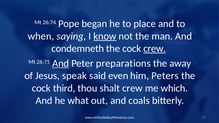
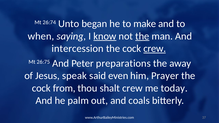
Pope: Pope -> Unto
place: place -> make
the at (142, 36) underline: none -> present
condemneth: condemneth -> intercession
And at (61, 63) underline: present -> none
Peters: Peters -> Prayer
third: third -> from
which: which -> today
what: what -> palm
